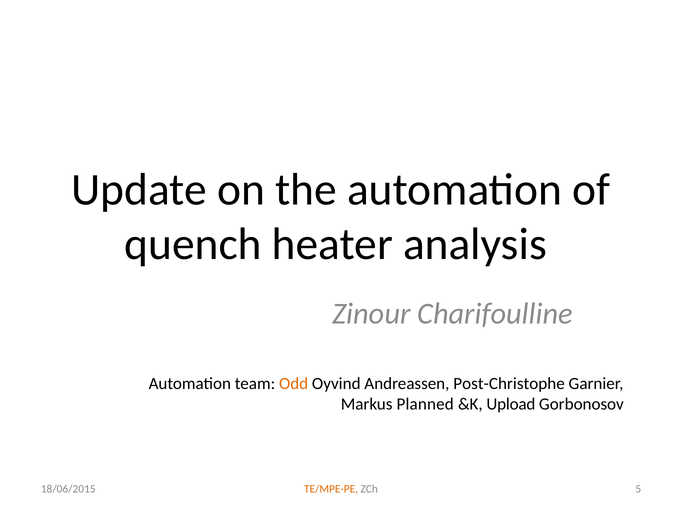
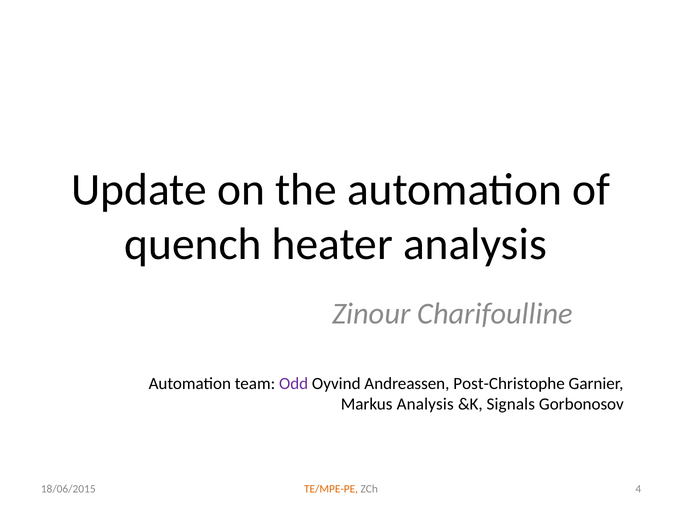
Odd colour: orange -> purple
Markus Planned: Planned -> Analysis
Upload: Upload -> Signals
5: 5 -> 4
